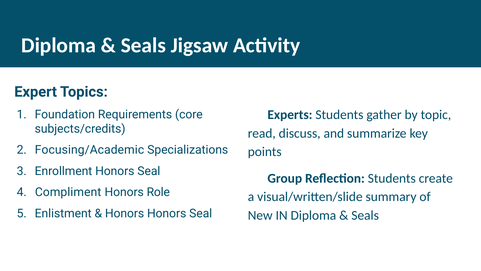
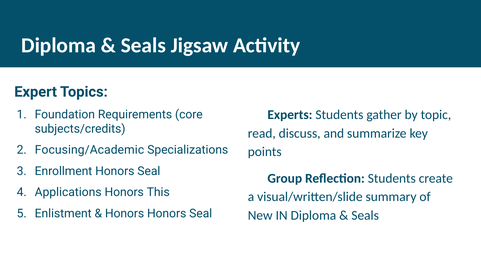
Compliment: Compliment -> Applications
Role: Role -> This
